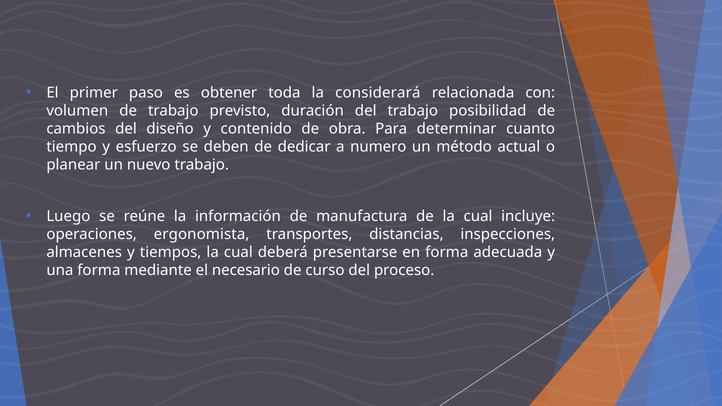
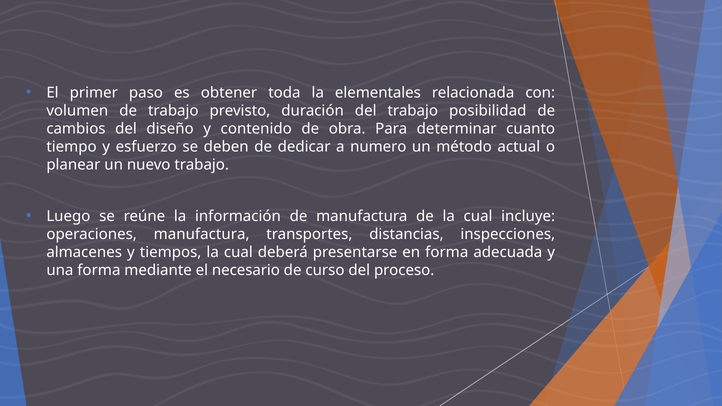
considerará: considerará -> elementales
operaciones ergonomista: ergonomista -> manufactura
